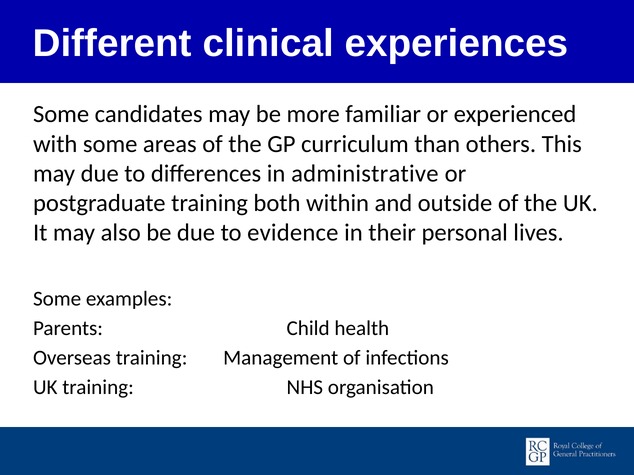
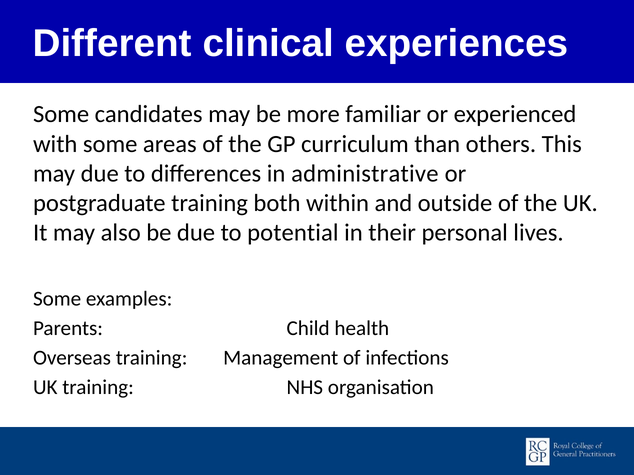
evidence: evidence -> potential
